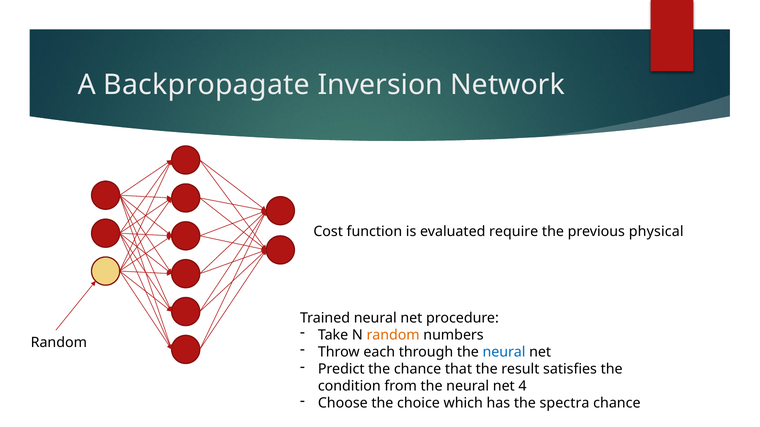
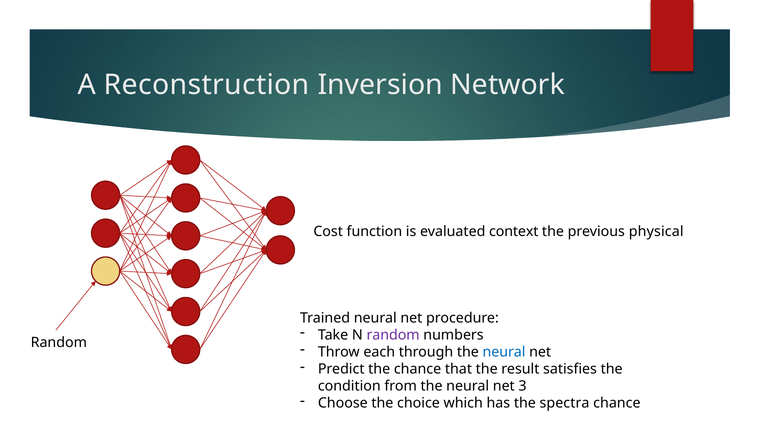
Backpropagate: Backpropagate -> Reconstruction
require: require -> context
random at (393, 335) colour: orange -> purple
4: 4 -> 3
